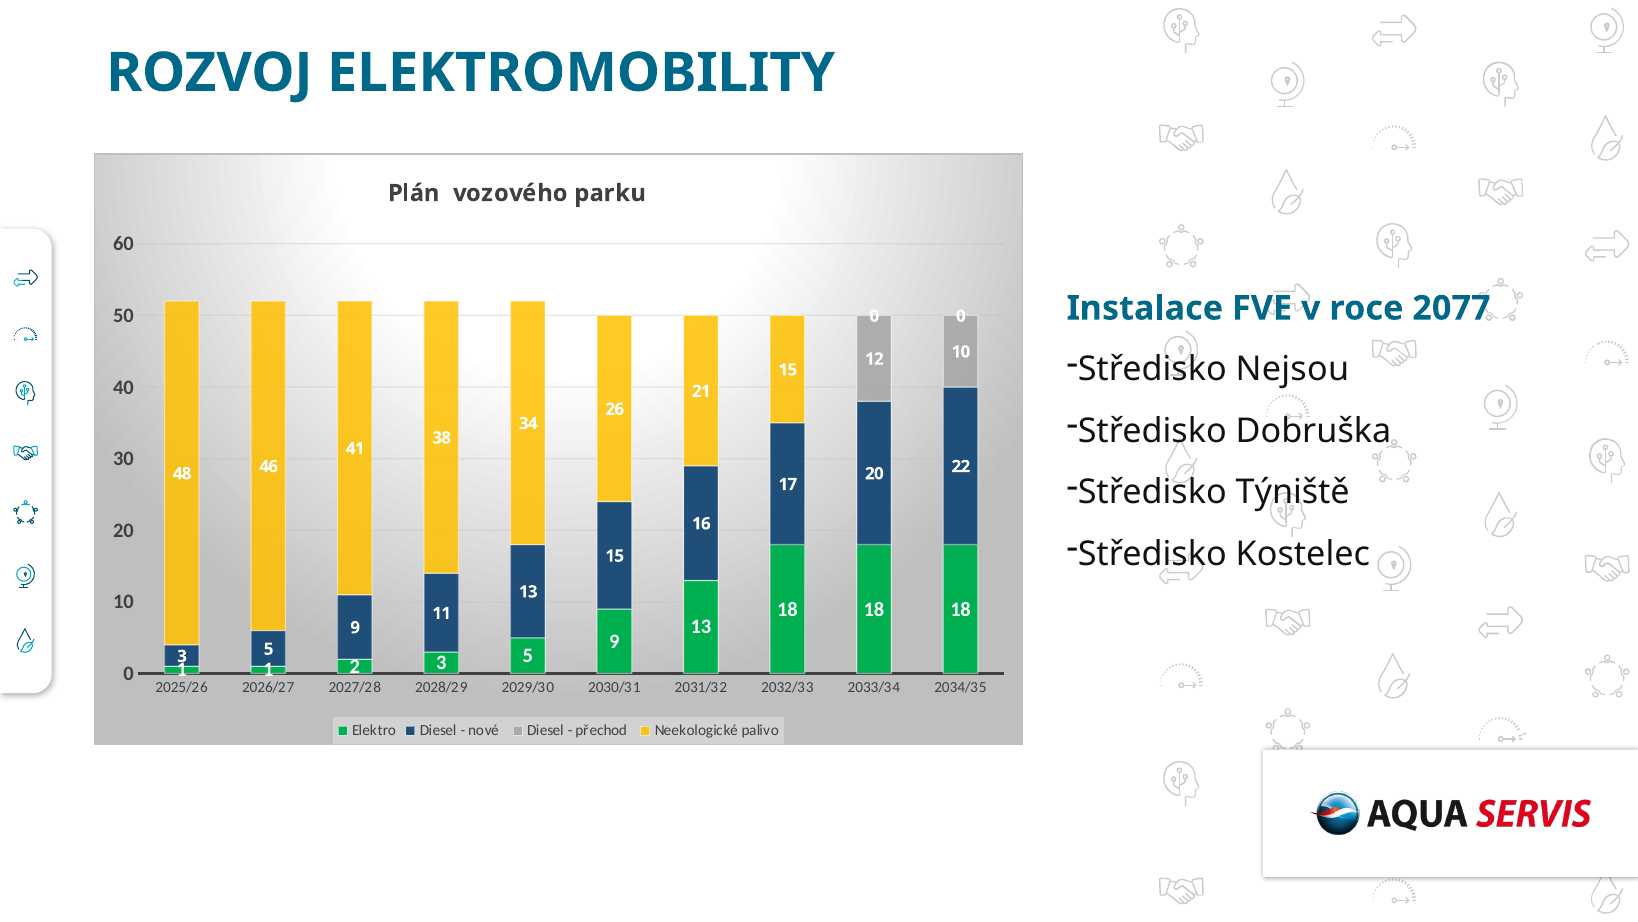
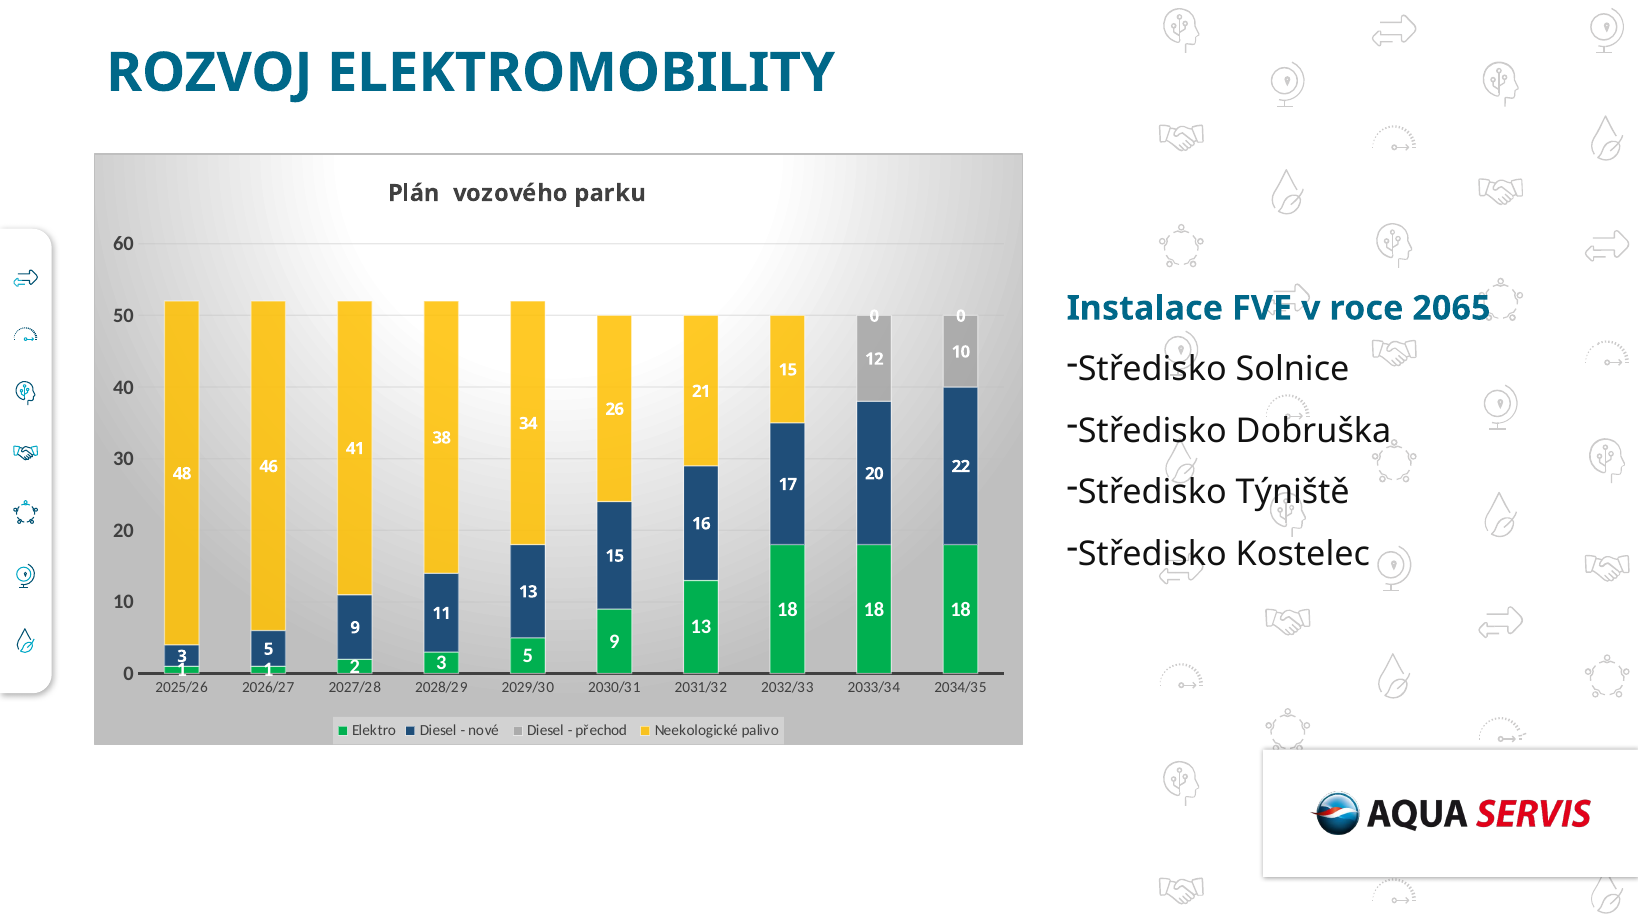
2077: 2077 -> 2065
Nejsou: Nejsou -> Solnice
